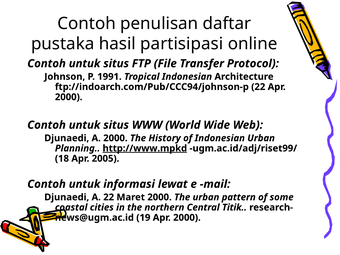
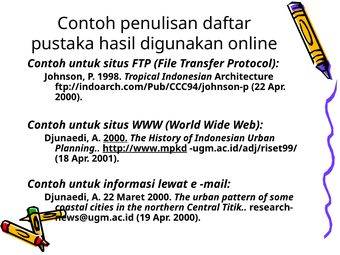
partisipasi: partisipasi -> digunakan
1991: 1991 -> 1998
2000 at (115, 138) underline: none -> present
2005: 2005 -> 2001
